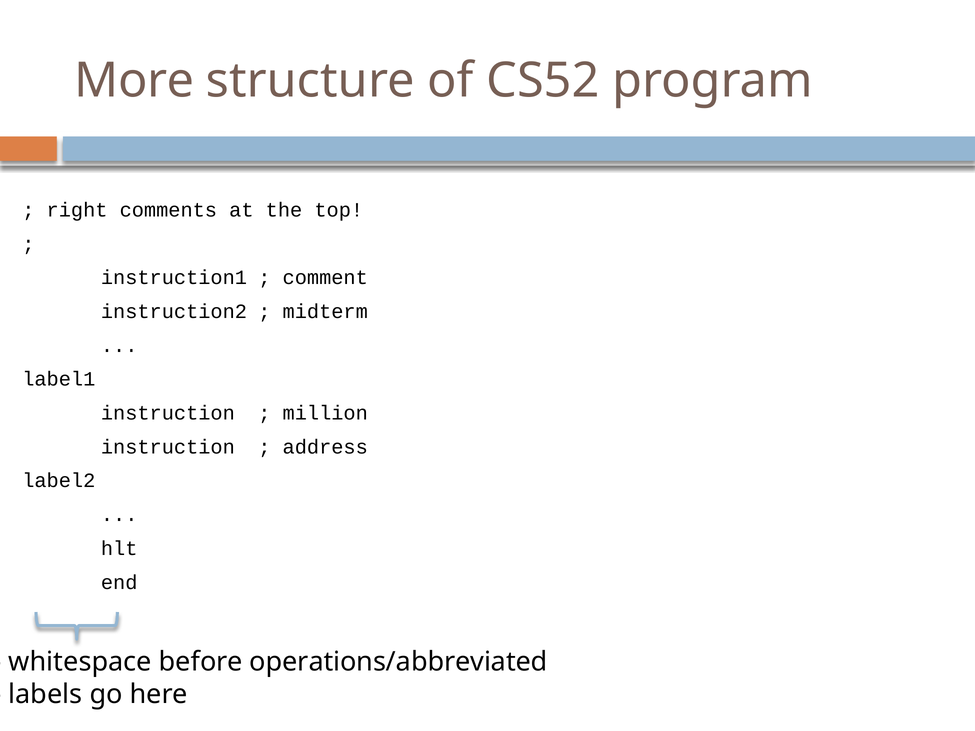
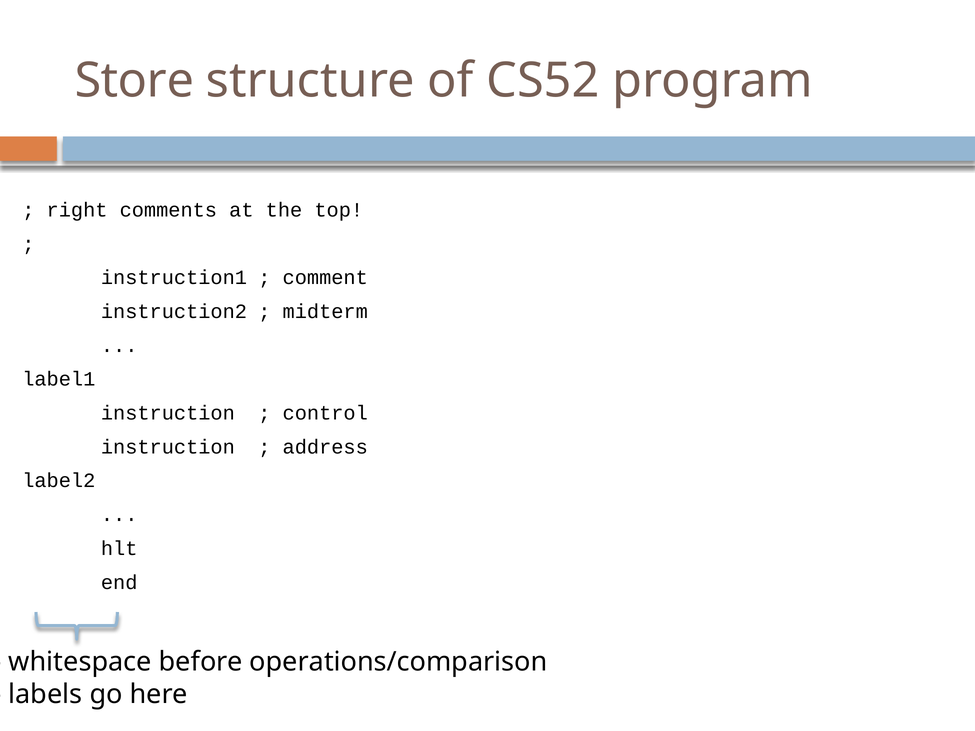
More: More -> Store
million: million -> control
operations/abbreviated: operations/abbreviated -> operations/comparison
